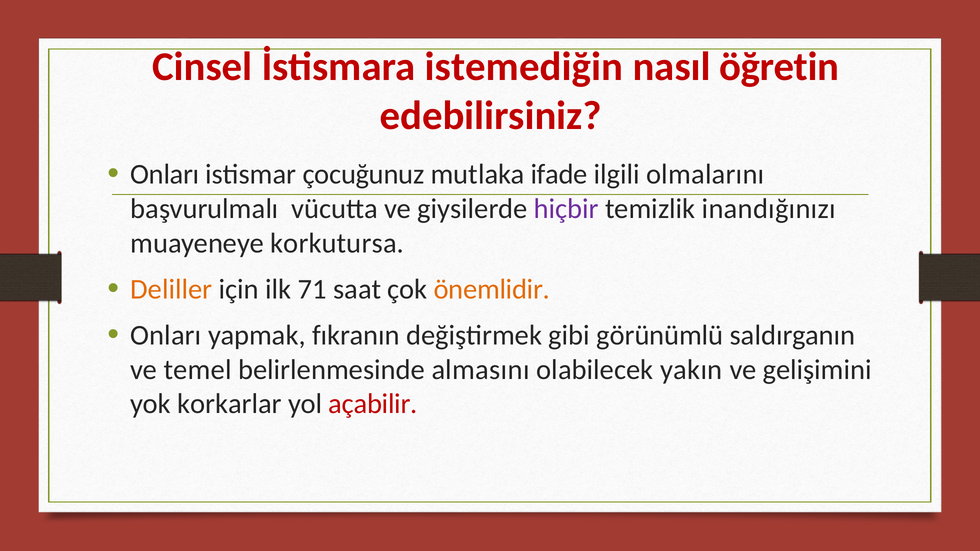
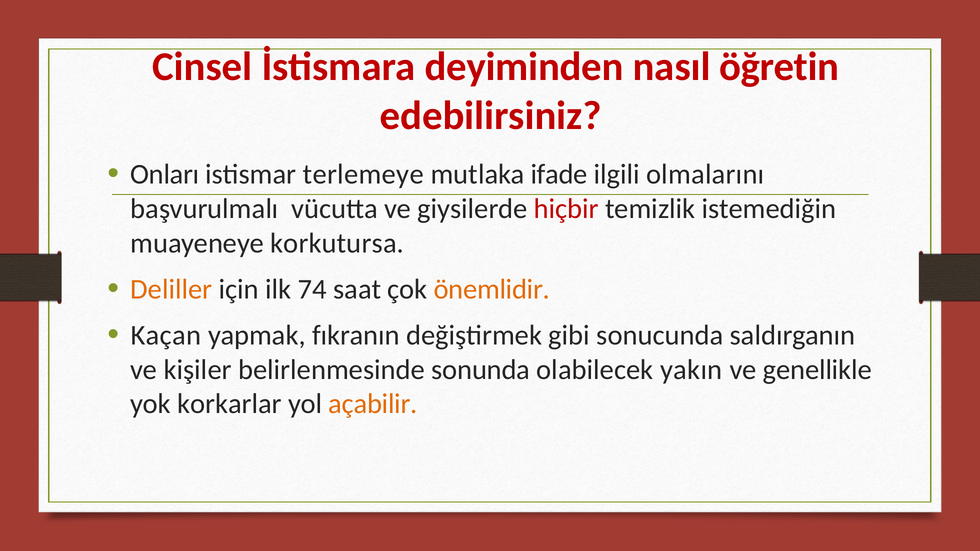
istemediğin: istemediğin -> deyiminden
çocuğunuz: çocuğunuz -> terlemeye
hiçbir colour: purple -> red
inandığınızı: inandığınızı -> istemediğin
71: 71 -> 74
Onları at (166, 336): Onları -> Kaçan
görünümlü: görünümlü -> sonucunda
temel: temel -> kişiler
almasını: almasını -> sonunda
gelişimini: gelişimini -> genellikle
açabilir colour: red -> orange
